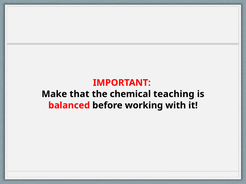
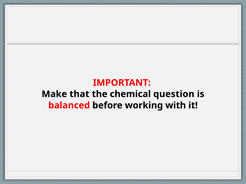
teaching: teaching -> question
